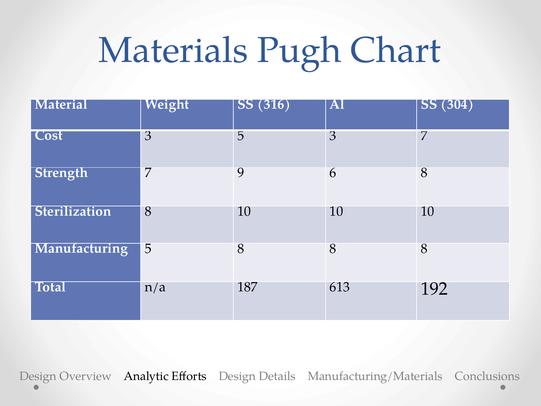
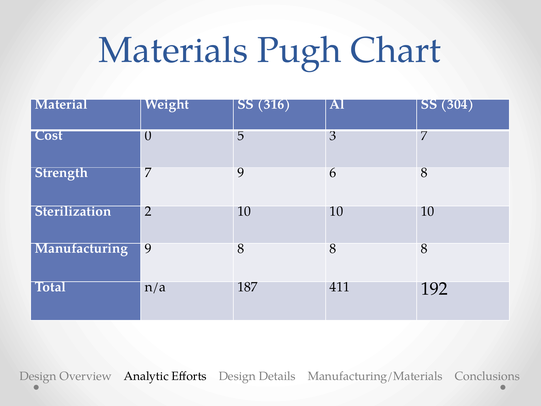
Cost 3: 3 -> 0
Sterilization 8: 8 -> 2
Manufacturing 5: 5 -> 9
613: 613 -> 411
